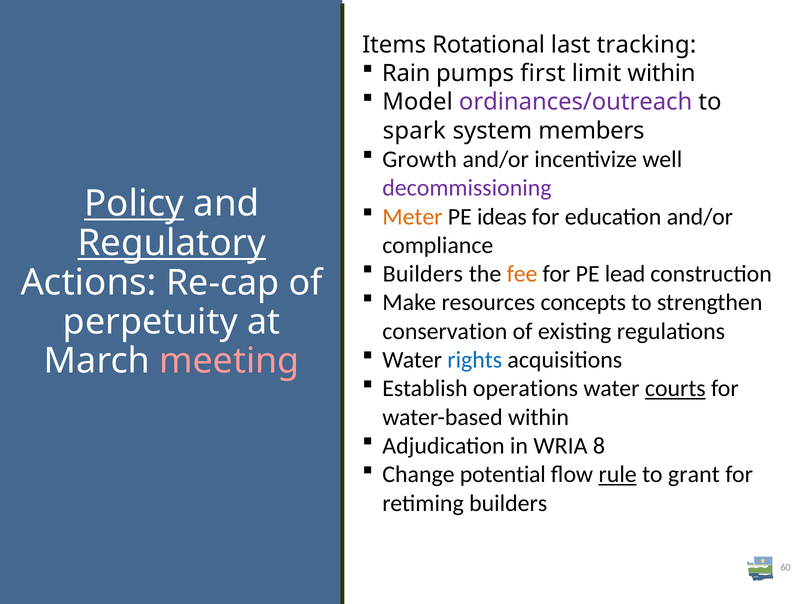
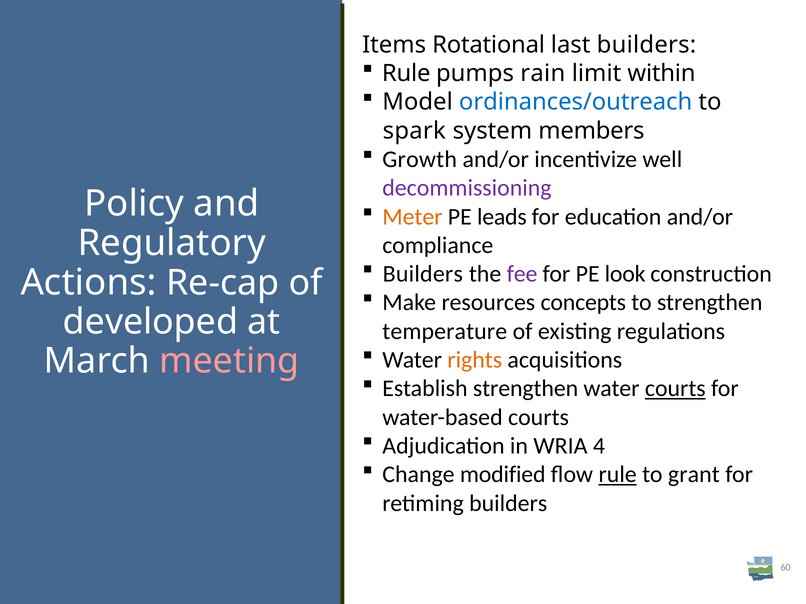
last tracking: tracking -> builders
Rain at (406, 74): Rain -> Rule
first: first -> rain
ordinances/outreach colour: purple -> blue
Policy underline: present -> none
ideas: ideas -> leads
Regulatory underline: present -> none
fee colour: orange -> purple
lead: lead -> look
perpetuity: perpetuity -> developed
conservation: conservation -> temperature
rights colour: blue -> orange
Establish operations: operations -> strengthen
water-based within: within -> courts
8: 8 -> 4
potential: potential -> modified
